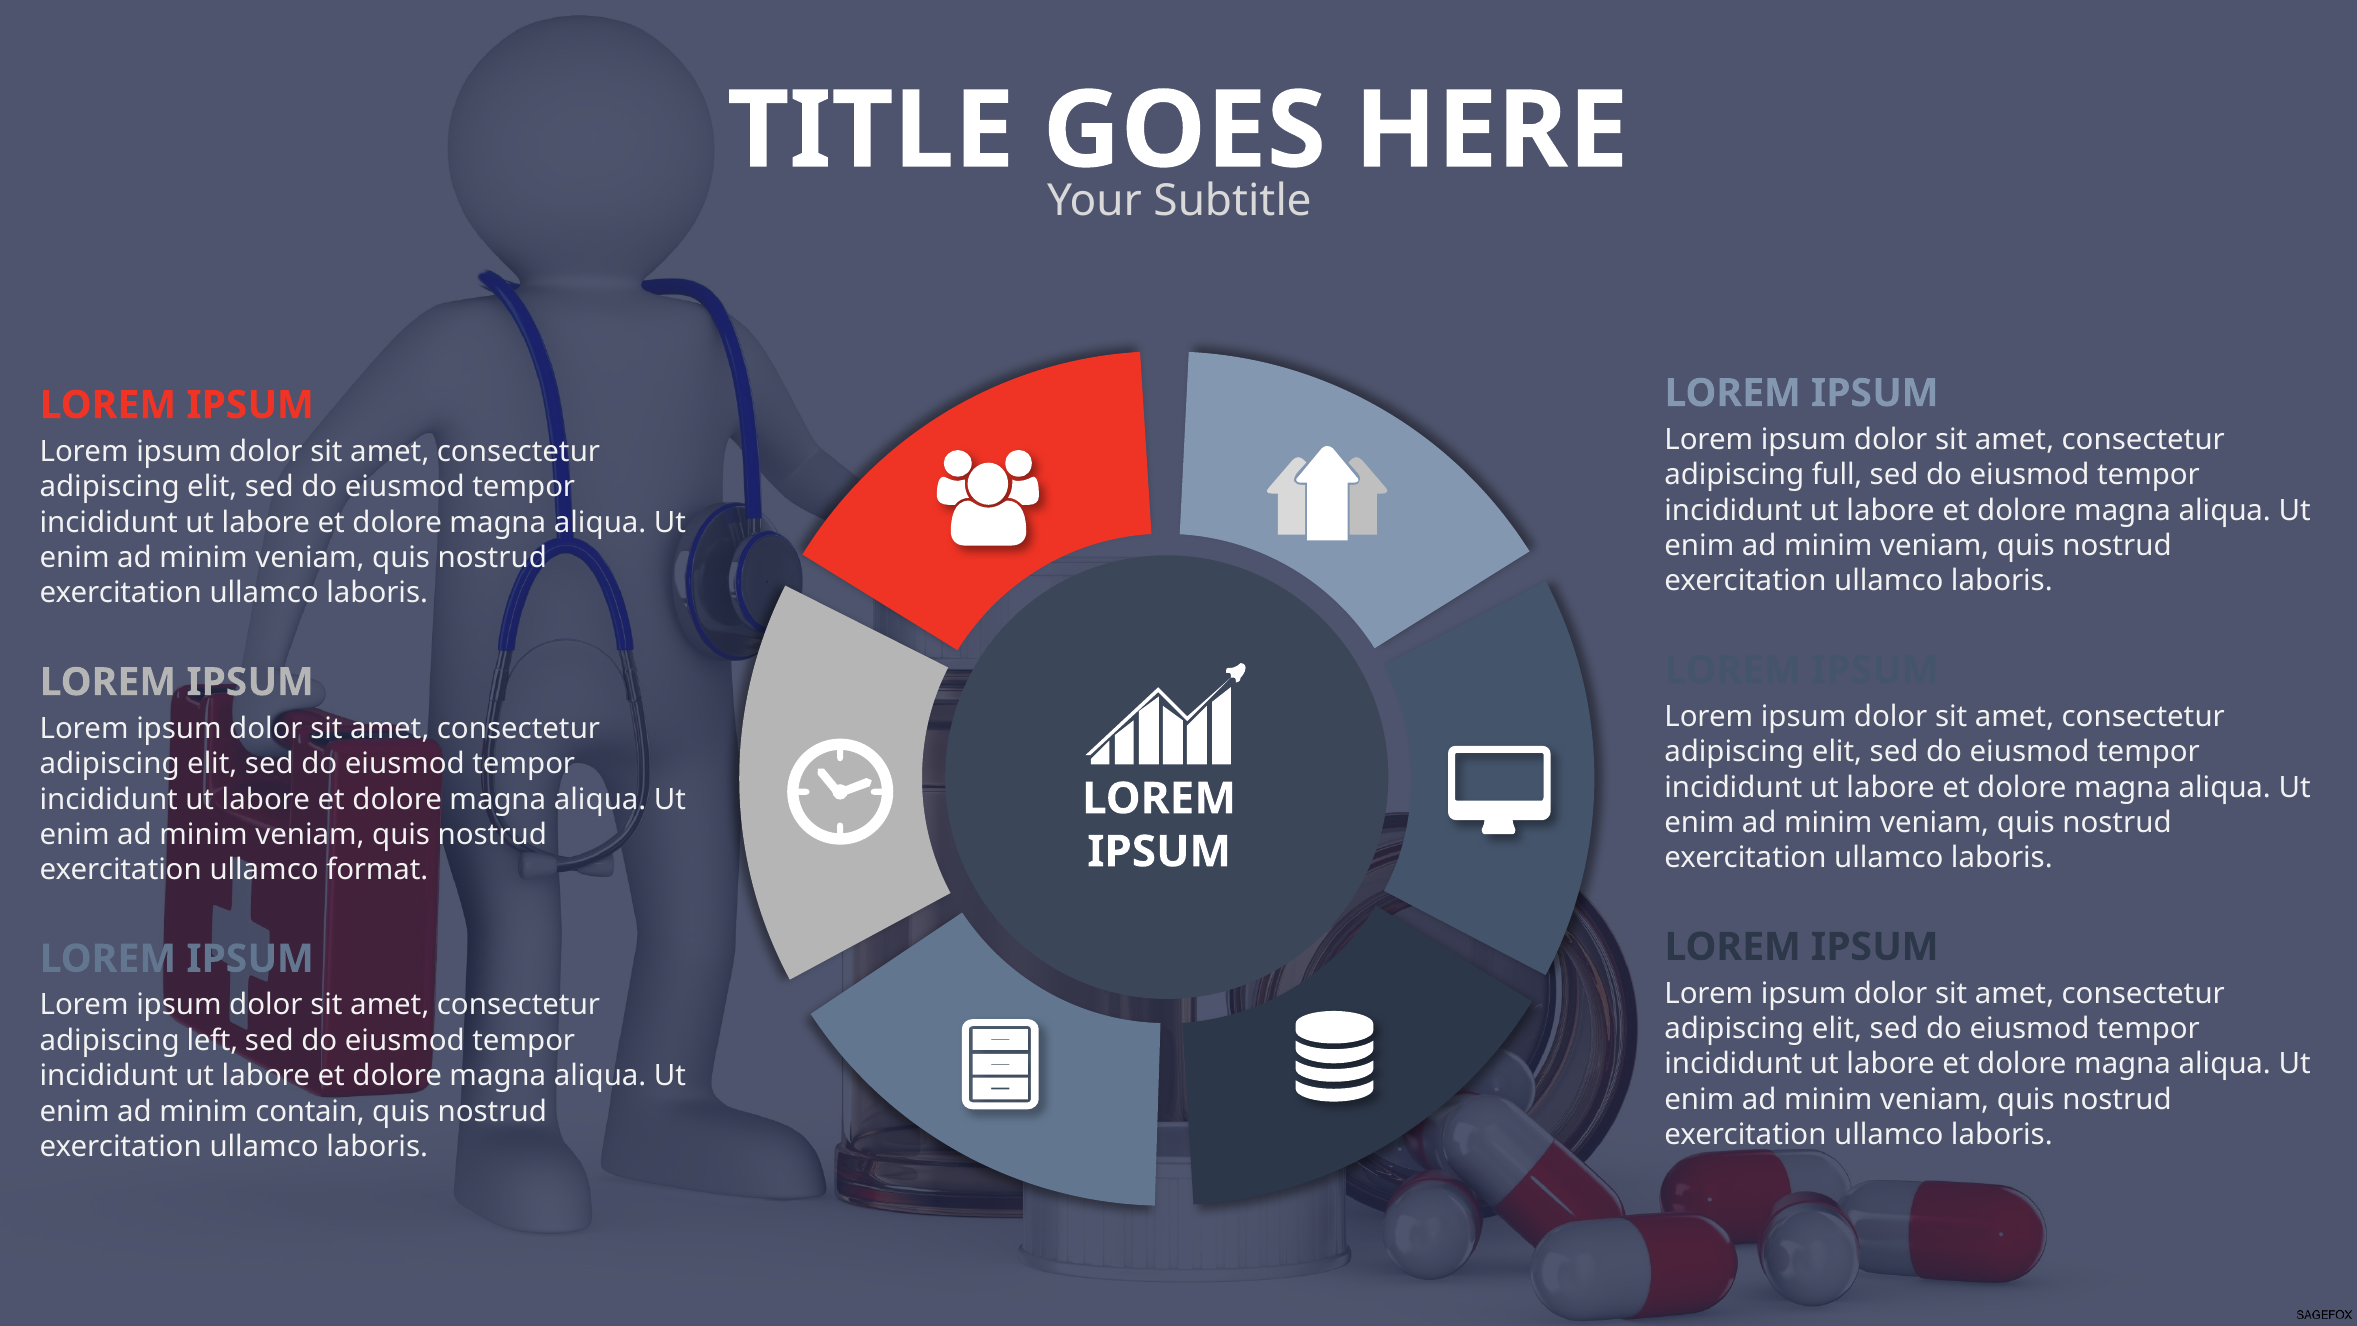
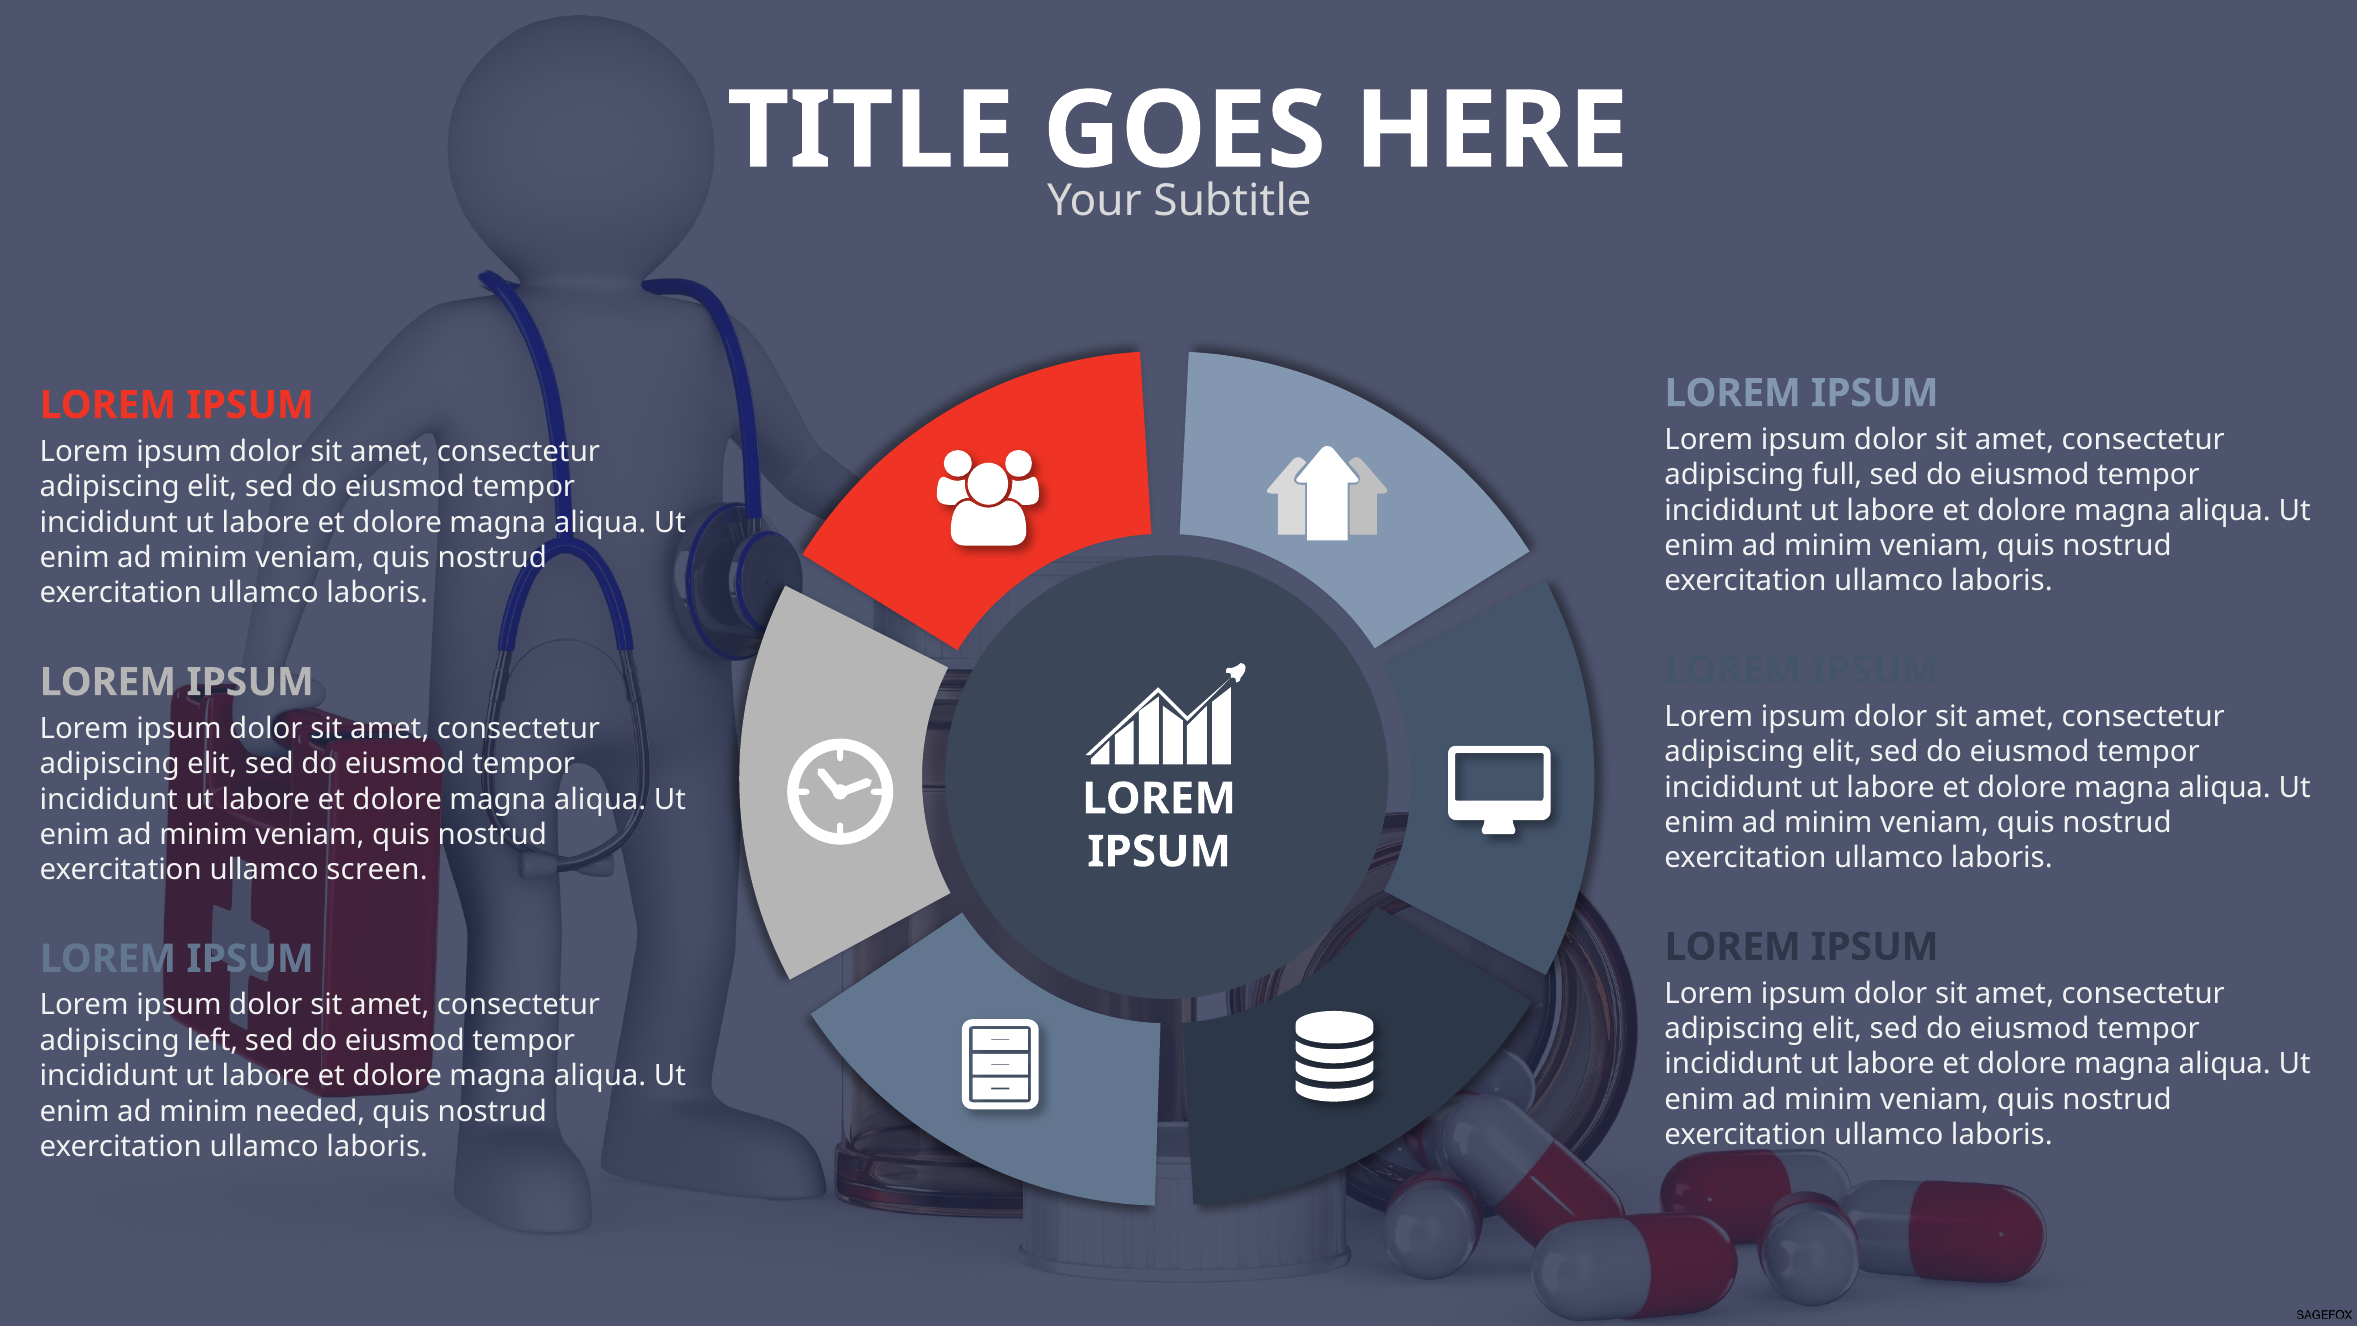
format: format -> screen
contain: contain -> needed
